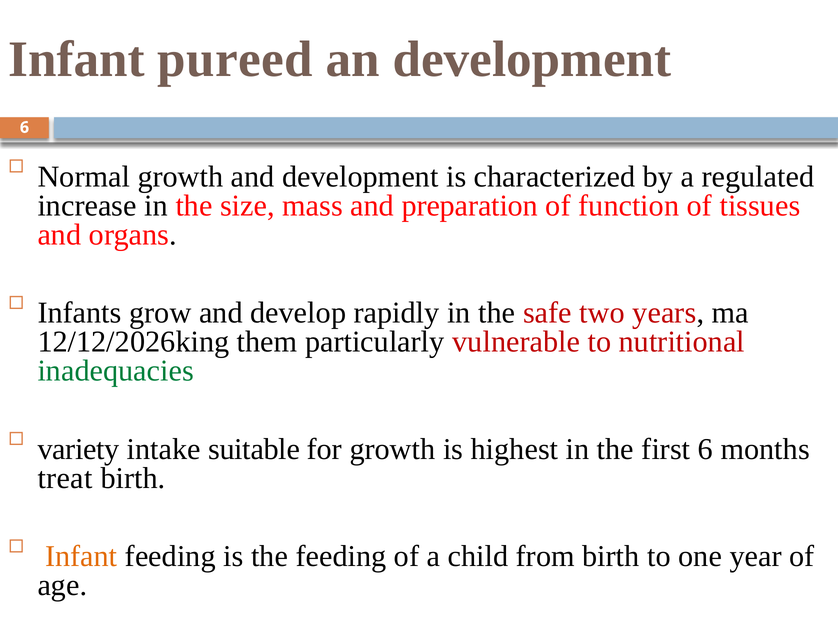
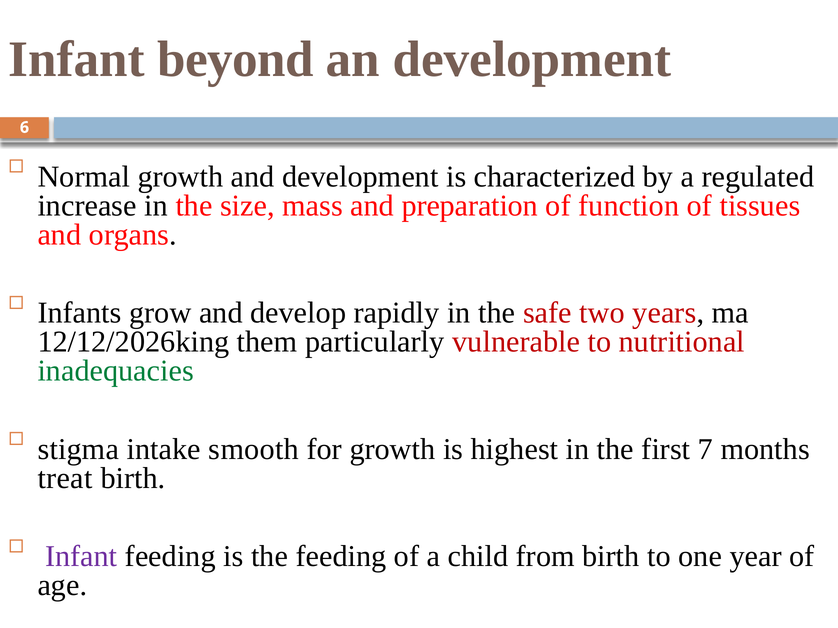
pureed: pureed -> beyond
variety: variety -> stigma
suitable: suitable -> smooth
first 6: 6 -> 7
Infant at (81, 557) colour: orange -> purple
